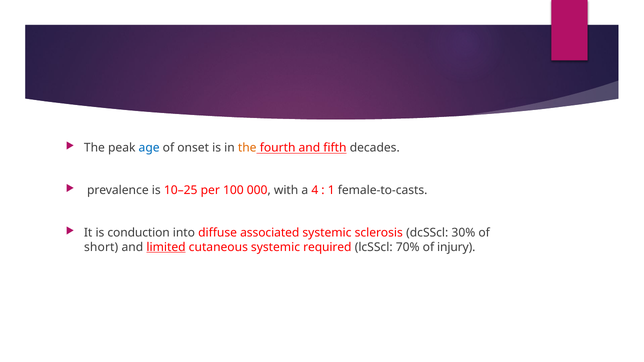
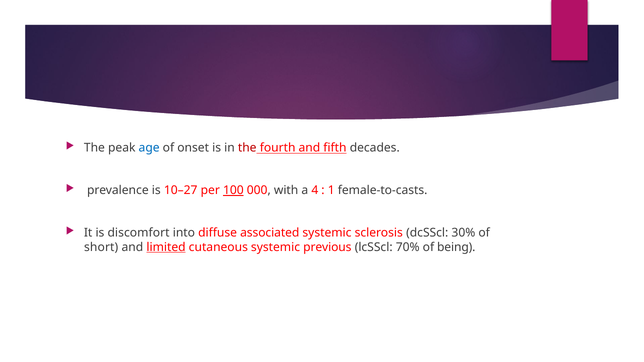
the at (247, 148) colour: orange -> red
10–25: 10–25 -> 10–27
100 underline: none -> present
conduction: conduction -> discomfort
required: required -> previous
injury: injury -> being
